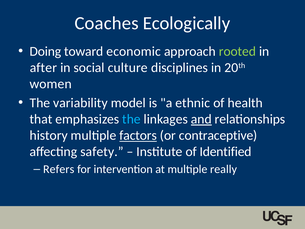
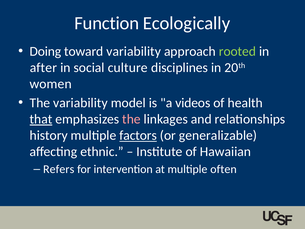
Coaches: Coaches -> Function
toward economic: economic -> variability
ethnic: ethnic -> videos
that underline: none -> present
the at (131, 119) colour: light blue -> pink
and underline: present -> none
contraceptive: contraceptive -> generalizable
safety: safety -> ethnic
Identified: Identified -> Hawaiian
really: really -> often
